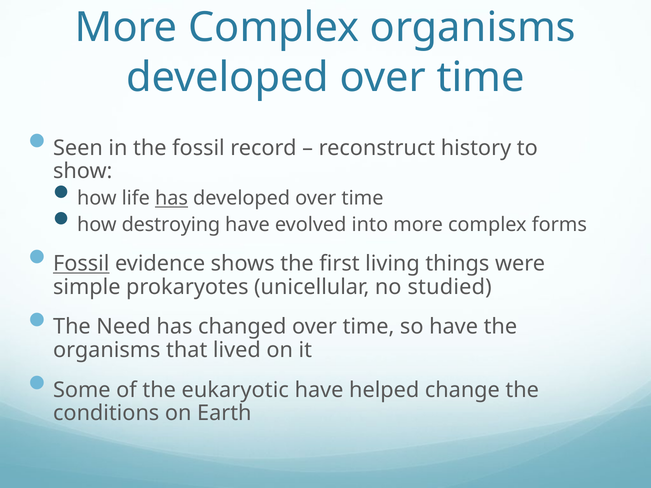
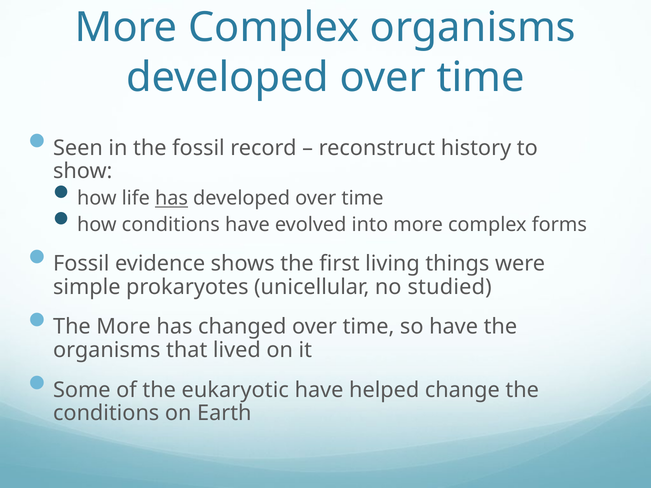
how destroying: destroying -> conditions
Fossil at (81, 264) underline: present -> none
The Need: Need -> More
